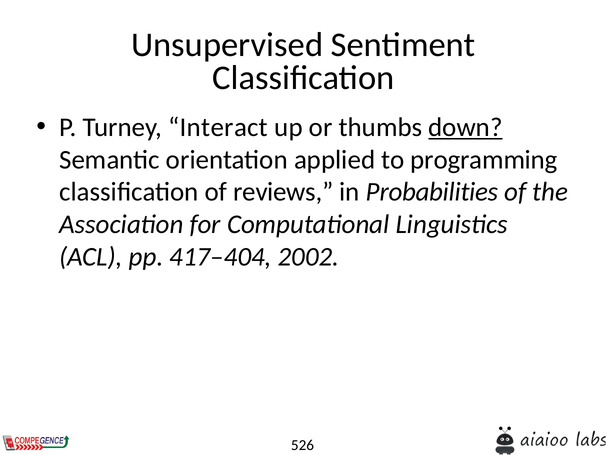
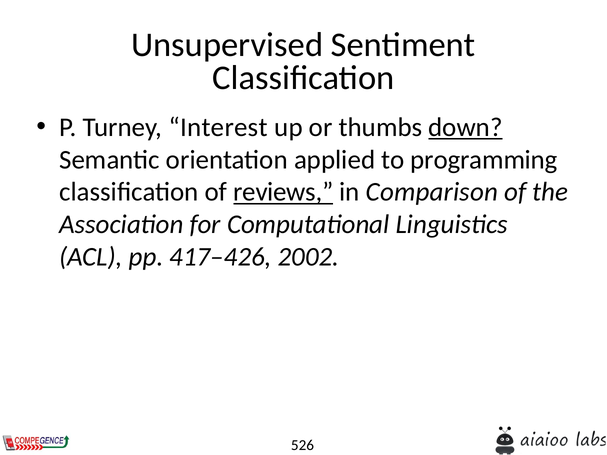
Interact: Interact -> Interest
reviews underline: none -> present
Probabilities: Probabilities -> Comparison
417–404: 417–404 -> 417–426
